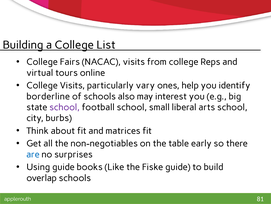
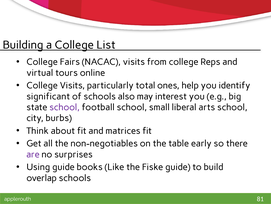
vary: vary -> total
borderline: borderline -> significant
are colour: blue -> purple
